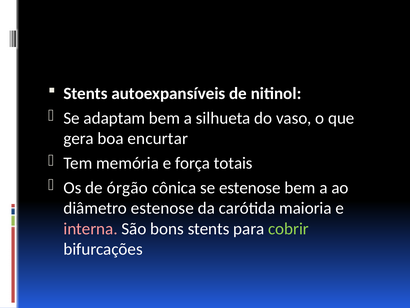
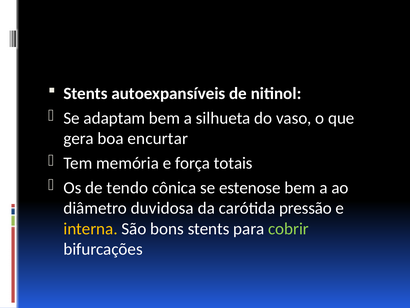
órgão: órgão -> tendo
diâmetro estenose: estenose -> duvidosa
maioria: maioria -> pressão
interna colour: pink -> yellow
